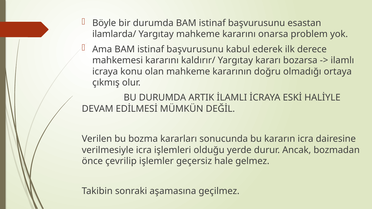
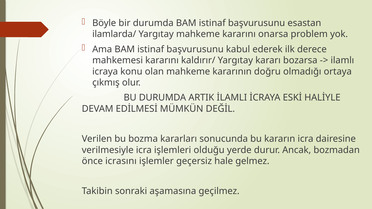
çevrilip: çevrilip -> icrasını
